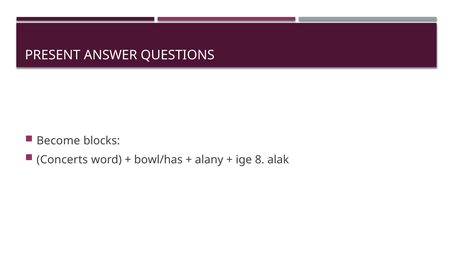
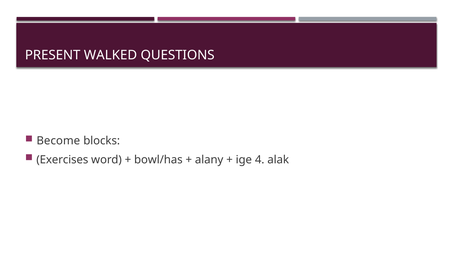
ANSWER: ANSWER -> WALKED
Concerts: Concerts -> Exercises
8: 8 -> 4
